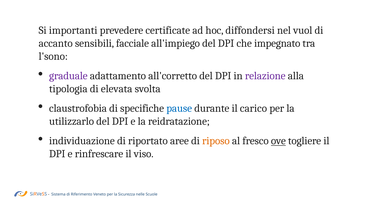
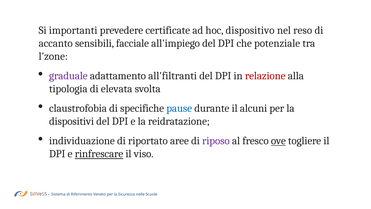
diffondersi: diffondersi -> dispositivo
vuol: vuol -> reso
impegnato: impegnato -> potenziale
l'sono: l'sono -> l'zone
all'corretto: all'corretto -> all'filtranti
relazione colour: purple -> red
carico: carico -> alcuni
utilizzarlo: utilizzarlo -> dispositivi
riposo colour: orange -> purple
rinfrescare underline: none -> present
